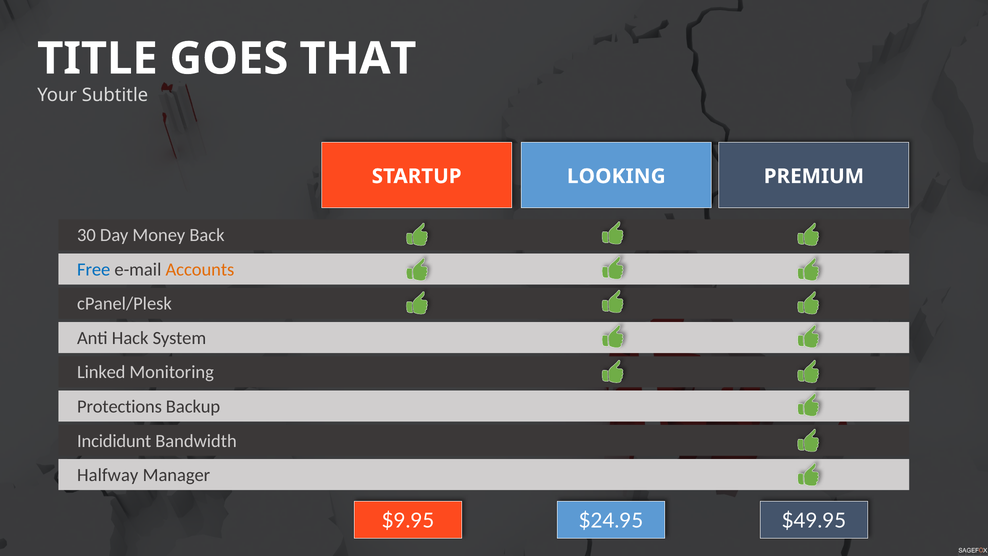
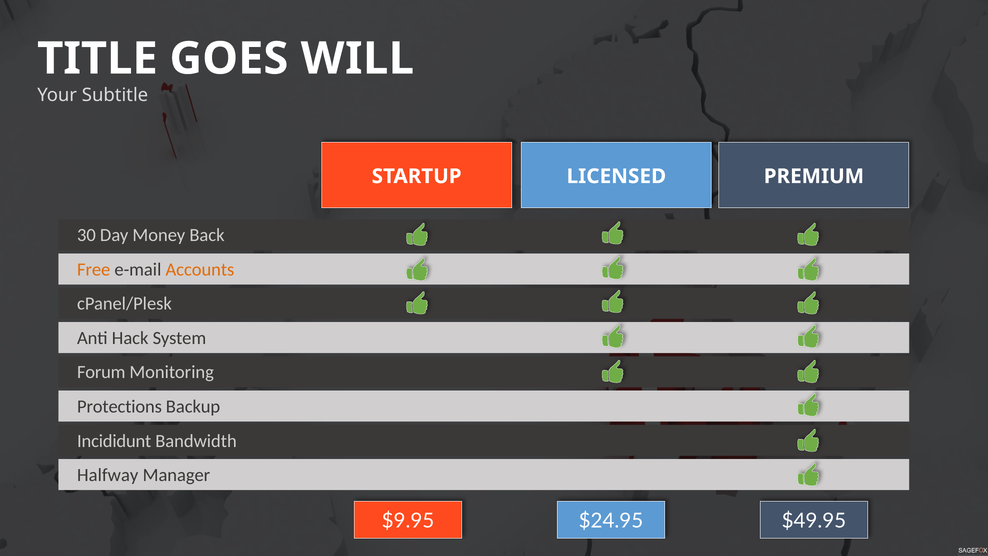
THAT: THAT -> WILL
LOOKING: LOOKING -> LICENSED
Free colour: blue -> orange
Linked: Linked -> Forum
